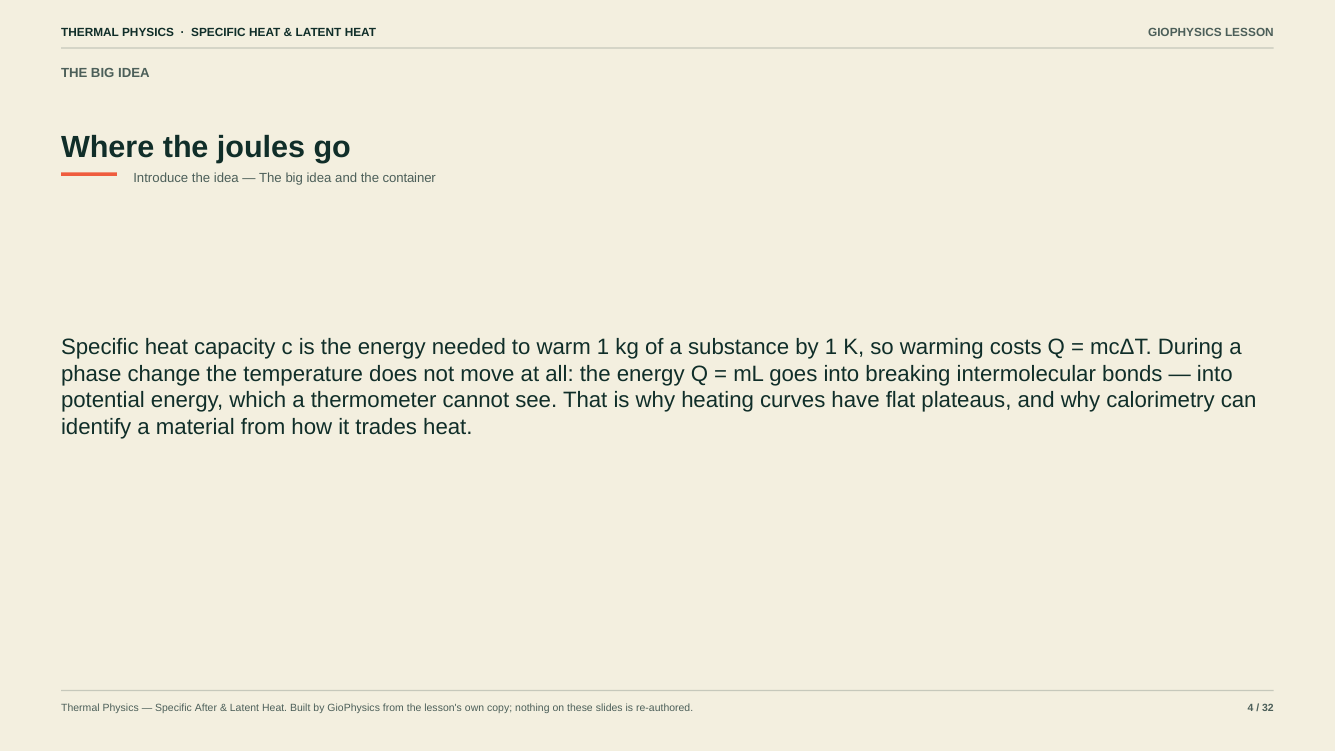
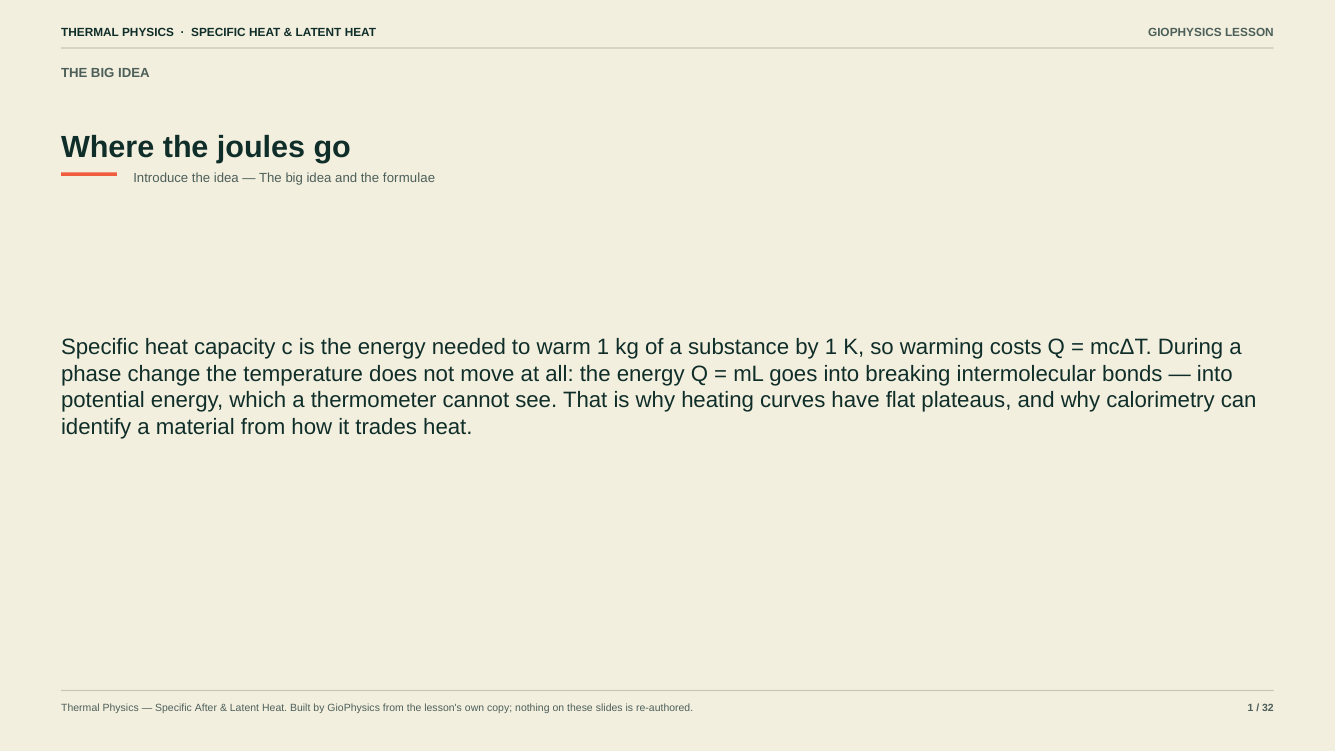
container: container -> formulae
re-authored 4: 4 -> 1
